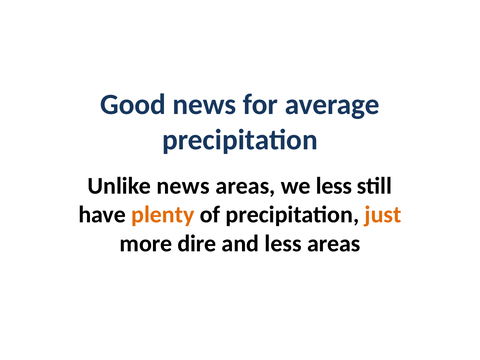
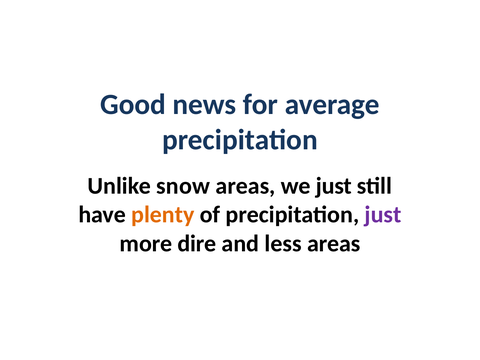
Unlike news: news -> snow
we less: less -> just
just at (383, 215) colour: orange -> purple
